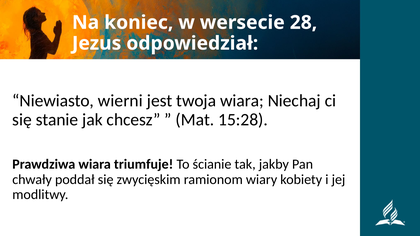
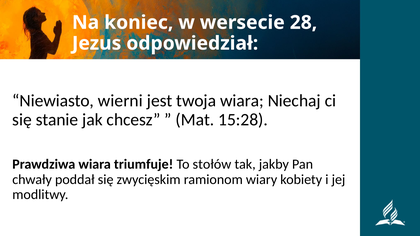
ścianie: ścianie -> stołów
